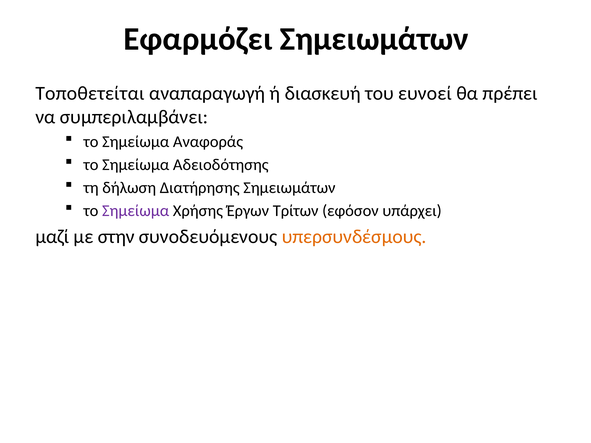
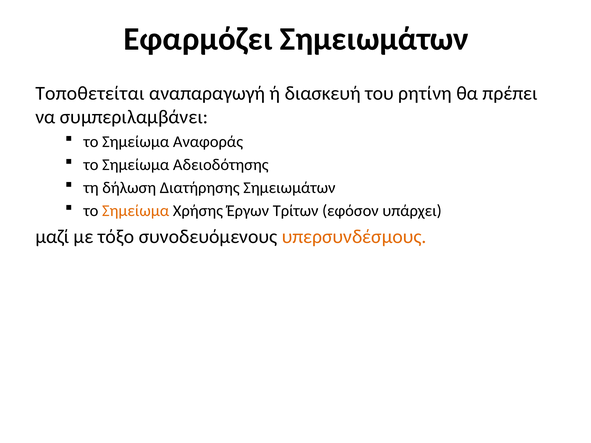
ευνοεί: ευνοεί -> ρητίνη
Σημείωμα at (136, 211) colour: purple -> orange
στην: στην -> τόξο
